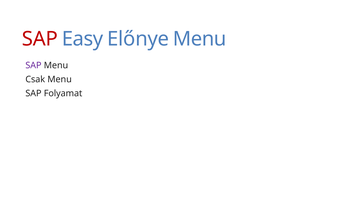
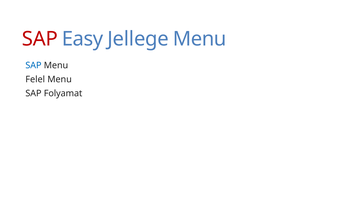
Előnye: Előnye -> Jellege
SAP at (33, 65) colour: purple -> blue
Csak: Csak -> Felel
